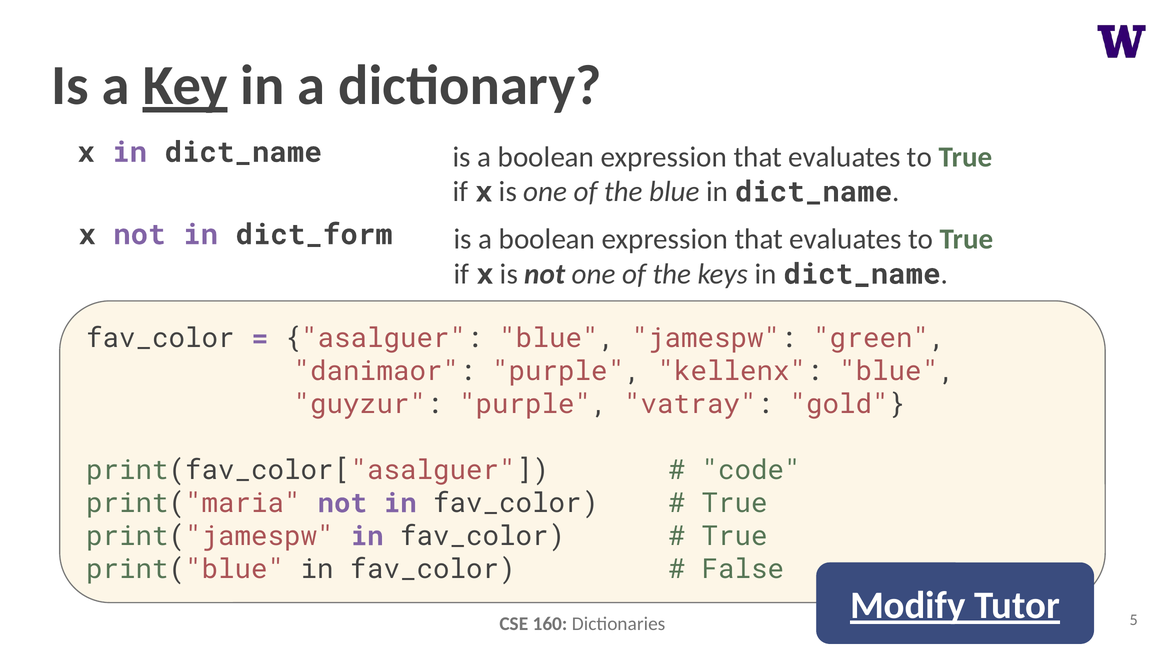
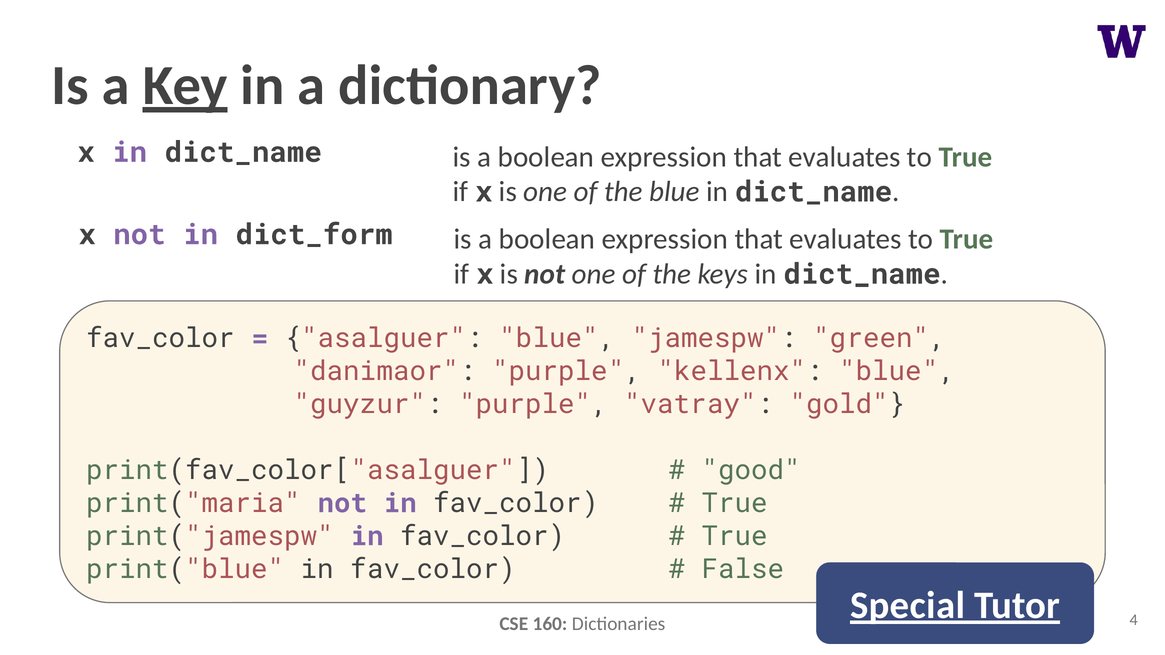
code: code -> good
Modify: Modify -> Special
5: 5 -> 4
